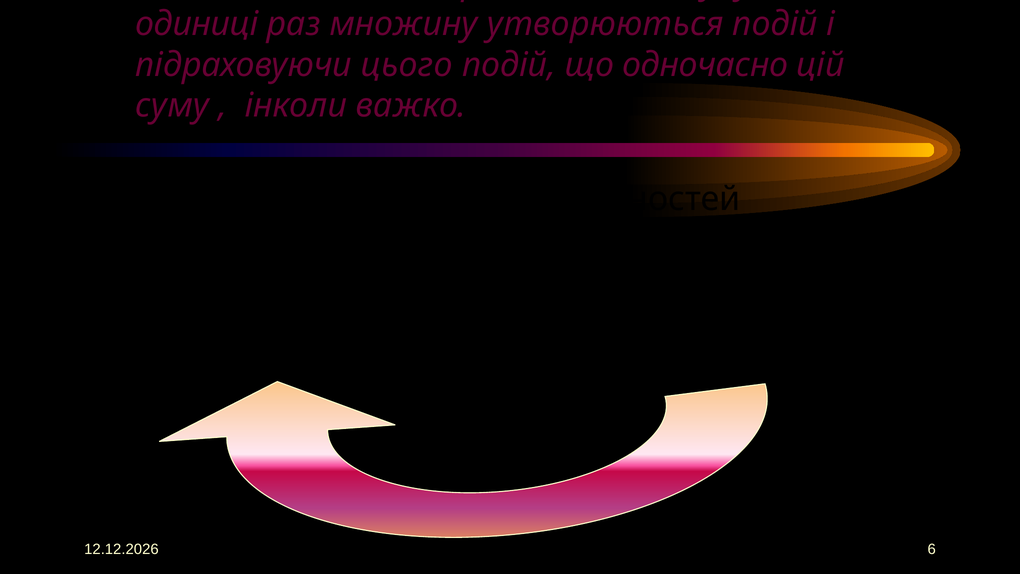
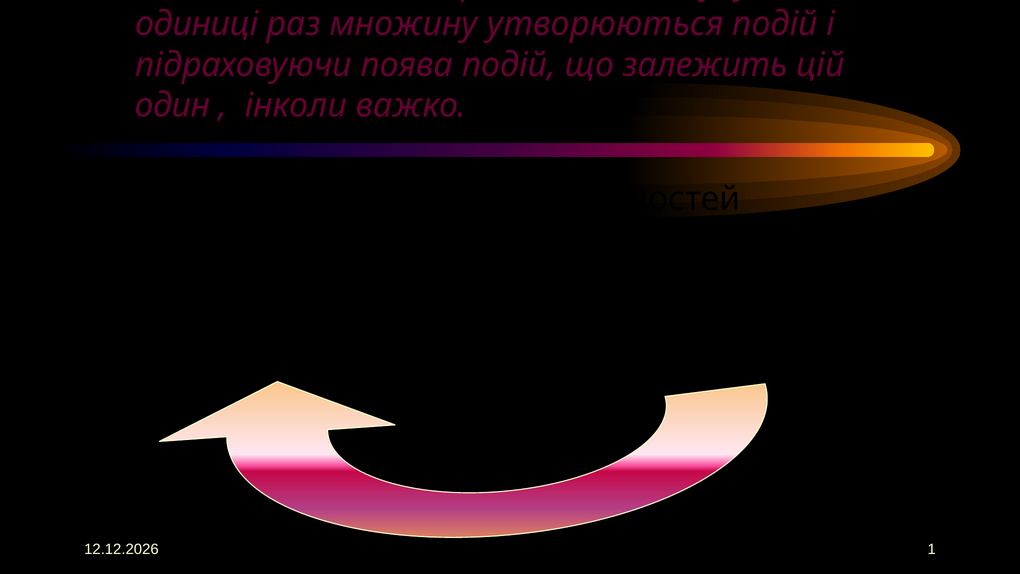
цього: цього -> поява
одночасно: одночасно -> залежить
суму: суму -> один
6: 6 -> 1
